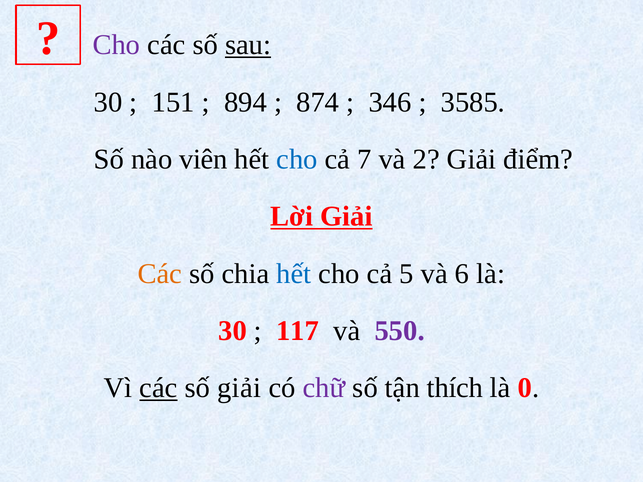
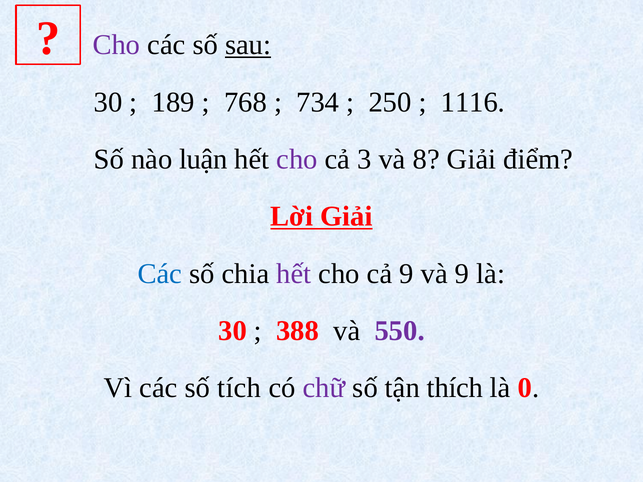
151: 151 -> 189
894: 894 -> 768
874: 874 -> 734
346: 346 -> 250
3585: 3585 -> 1116
viên: viên -> luận
cho at (297, 159) colour: blue -> purple
7: 7 -> 3
2: 2 -> 8
Các at (160, 274) colour: orange -> blue
hết at (294, 274) colour: blue -> purple
cả 5: 5 -> 9
và 6: 6 -> 9
117: 117 -> 388
các at (158, 388) underline: present -> none
số giải: giải -> tích
